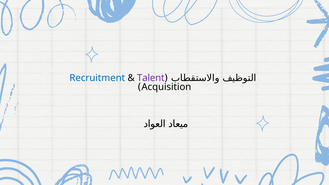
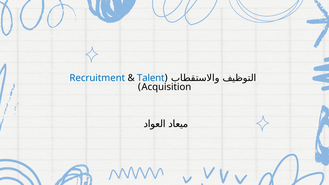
Talent colour: purple -> blue
